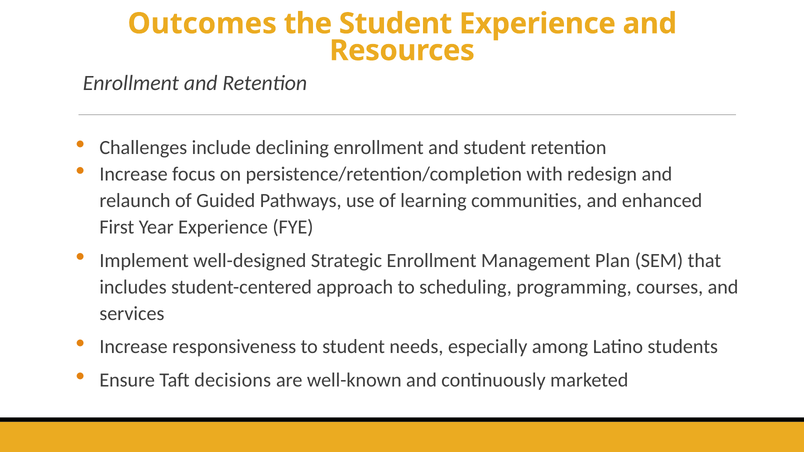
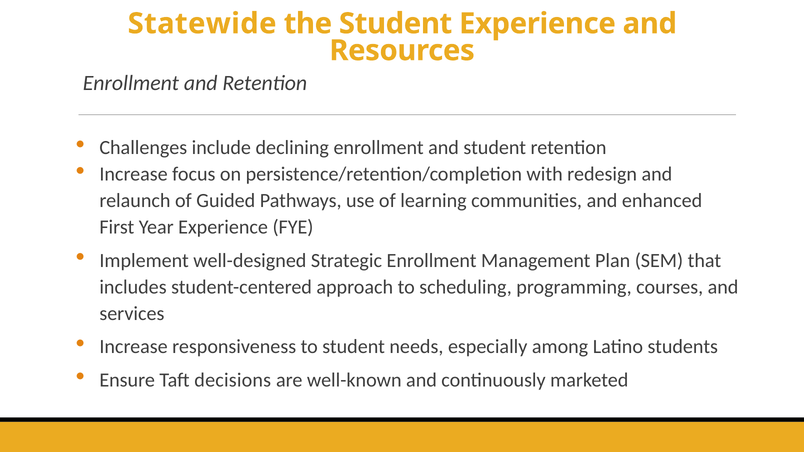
Outcomes: Outcomes -> Statewide
